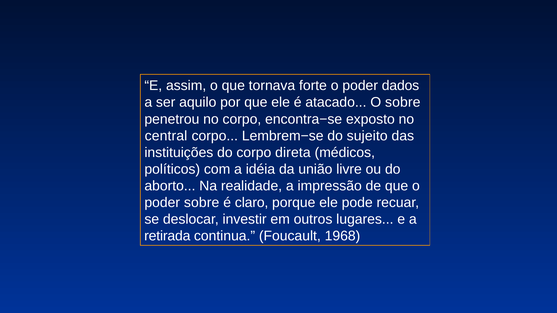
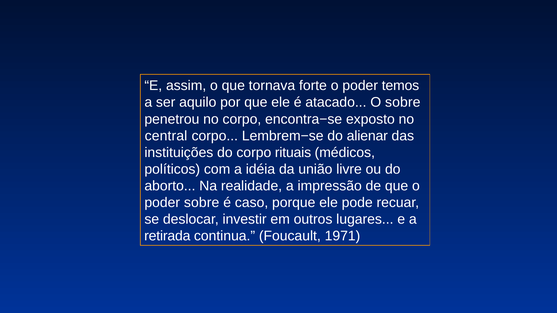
dados: dados -> temos
sujeito: sujeito -> alienar
direta: direta -> rituais
claro: claro -> caso
1968: 1968 -> 1971
